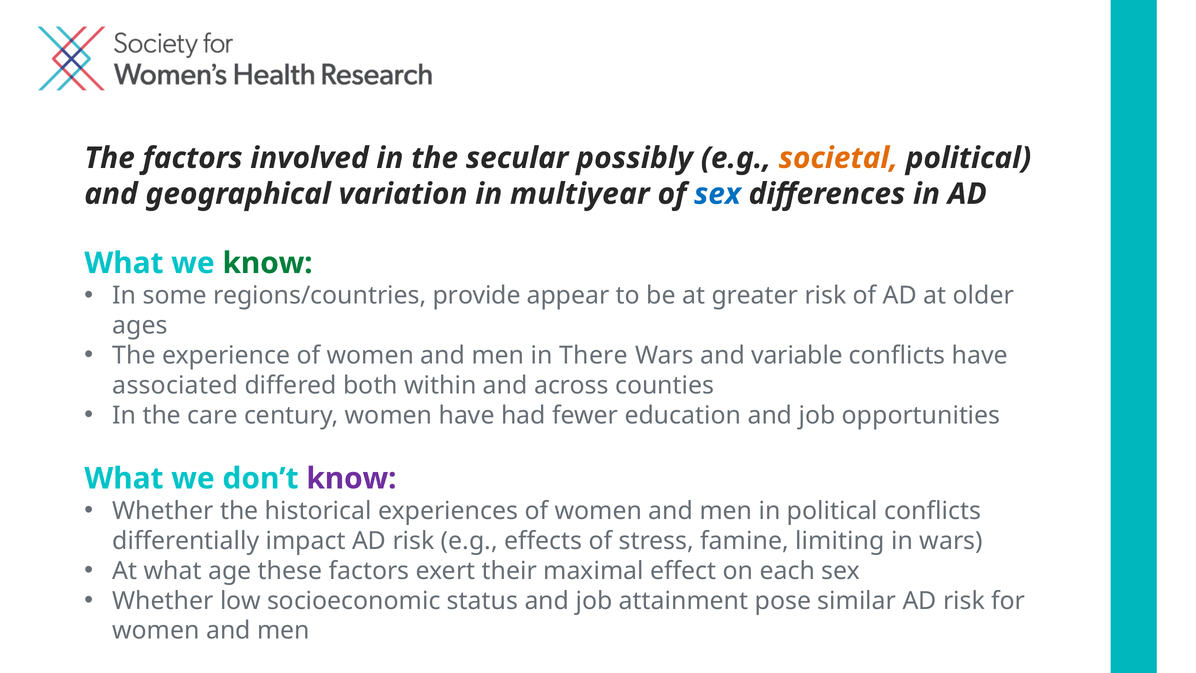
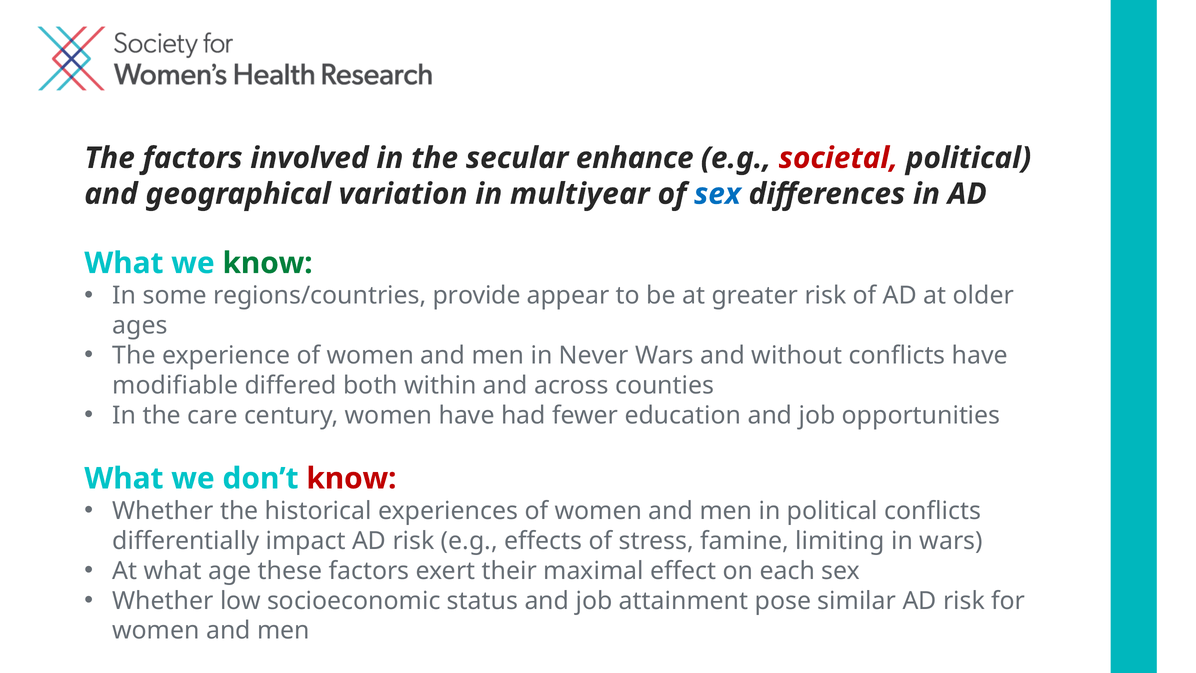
possibly: possibly -> enhance
societal colour: orange -> red
There: There -> Never
variable: variable -> without
associated: associated -> modifiable
know at (351, 478) colour: purple -> red
